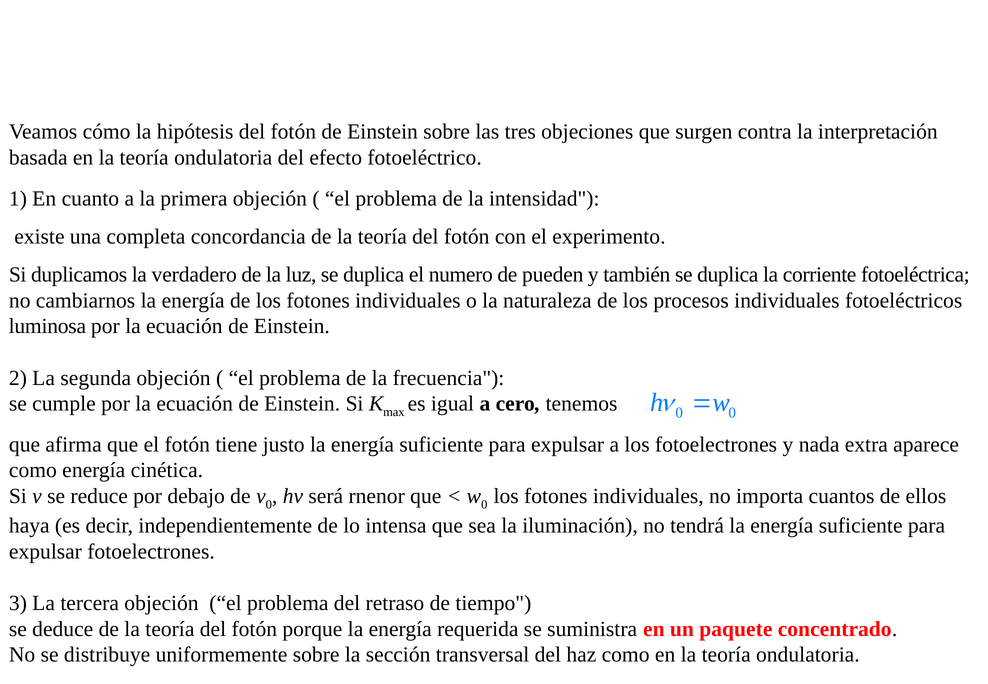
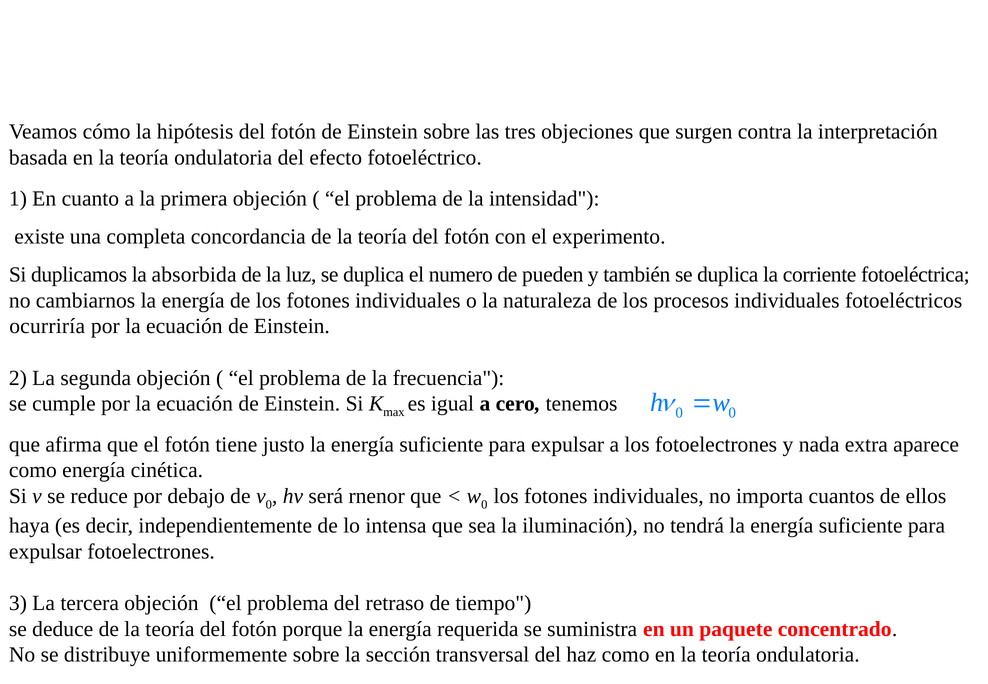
verdadero: verdadero -> absorbida
luminosa: luminosa -> ocurriría
